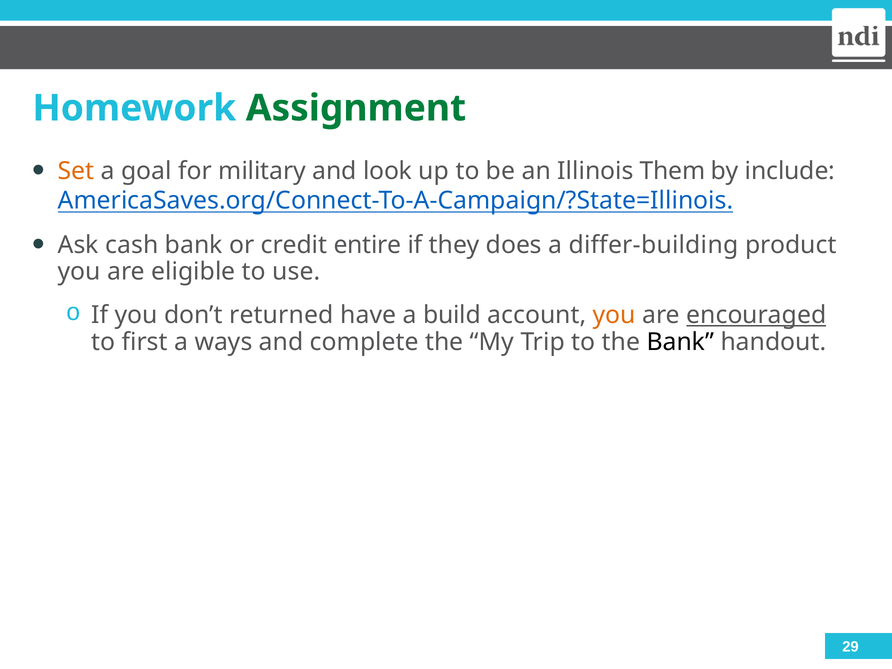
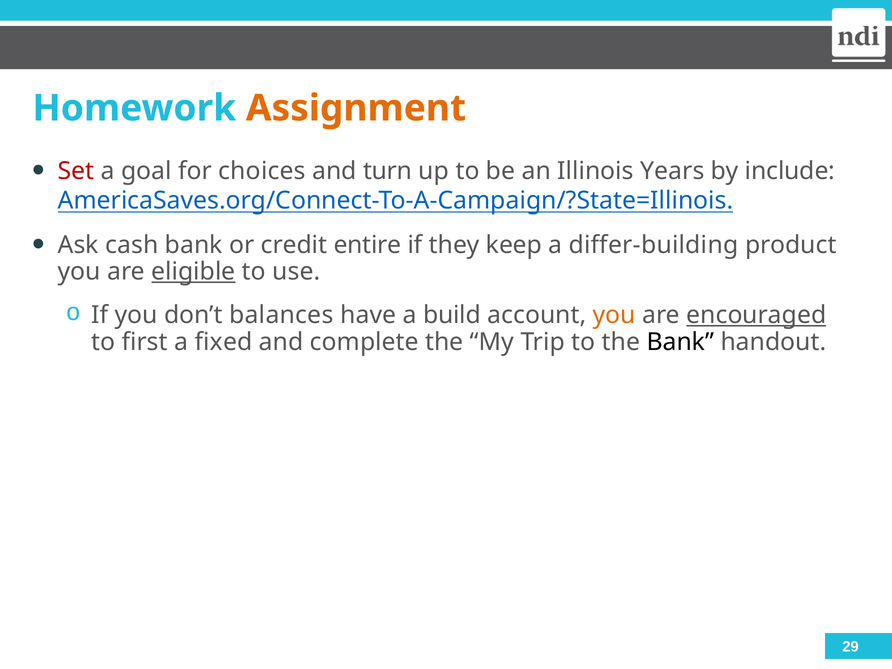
Assignment colour: green -> orange
Set colour: orange -> red
military: military -> choices
look: look -> turn
Them: Them -> Years
does: does -> keep
eligible underline: none -> present
returned: returned -> balances
ways: ways -> fixed
